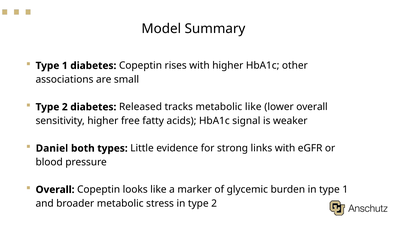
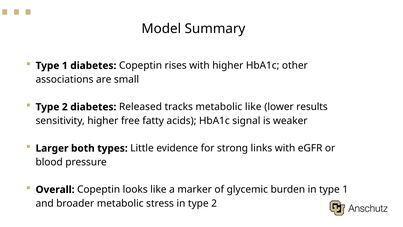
lower overall: overall -> results
Daniel: Daniel -> Larger
